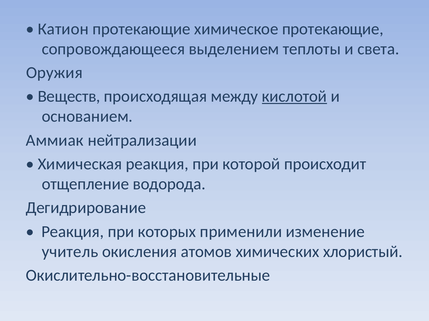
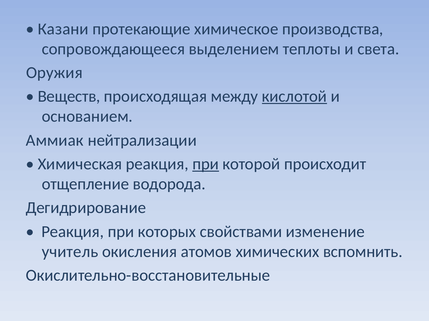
Катион: Катион -> Казани
химическое протекающие: протекающие -> производства
при at (206, 164) underline: none -> present
применили: применили -> свойствами
хлористый: хлористый -> вспомнить
